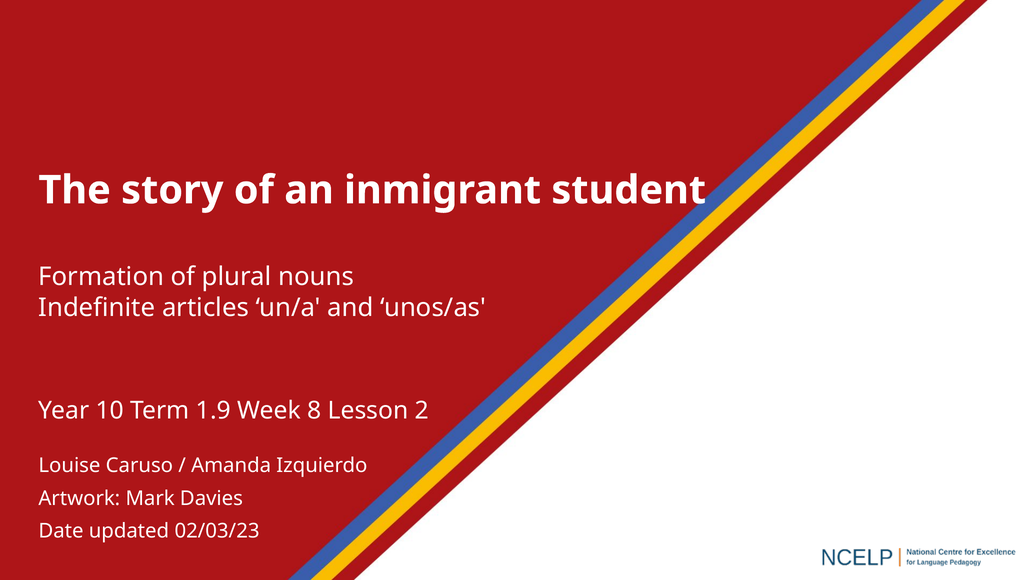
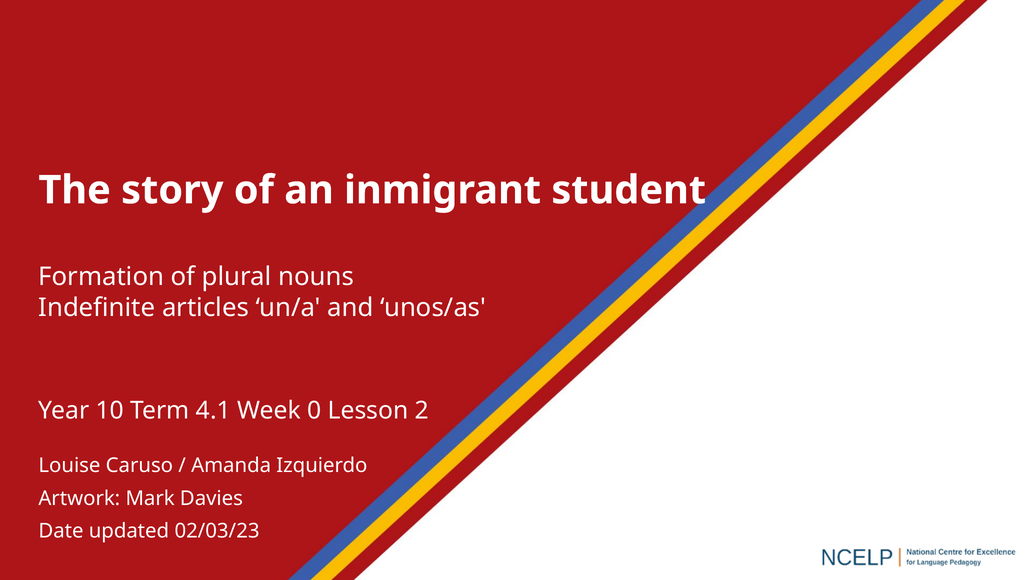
1.9: 1.9 -> 4.1
8: 8 -> 0
